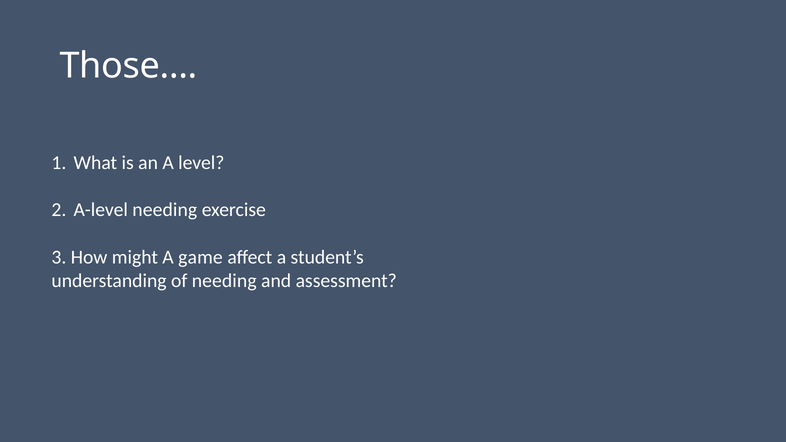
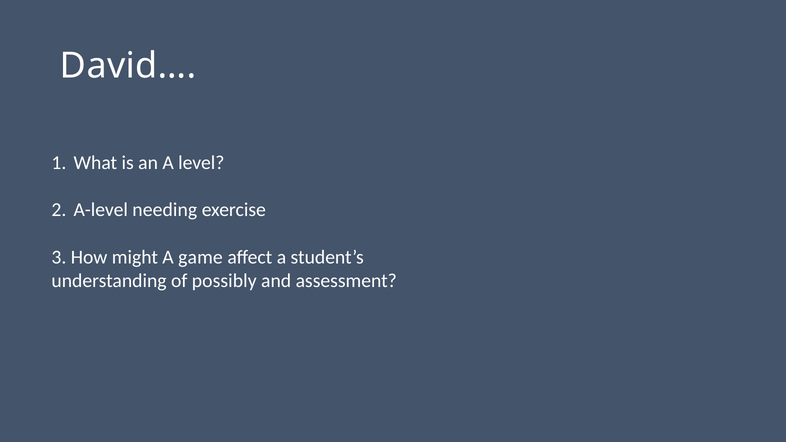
Those…: Those… -> David…
of needing: needing -> possibly
